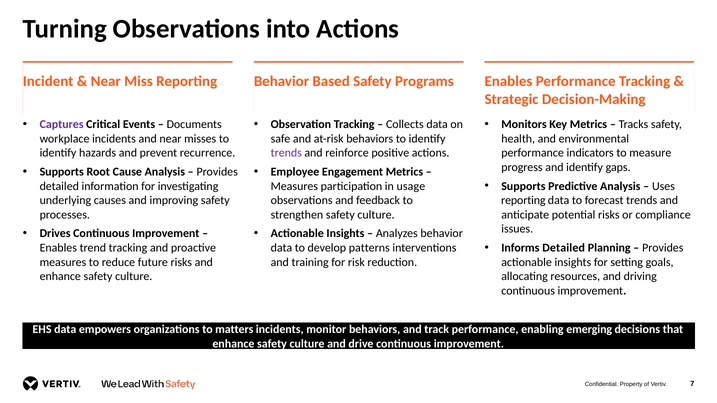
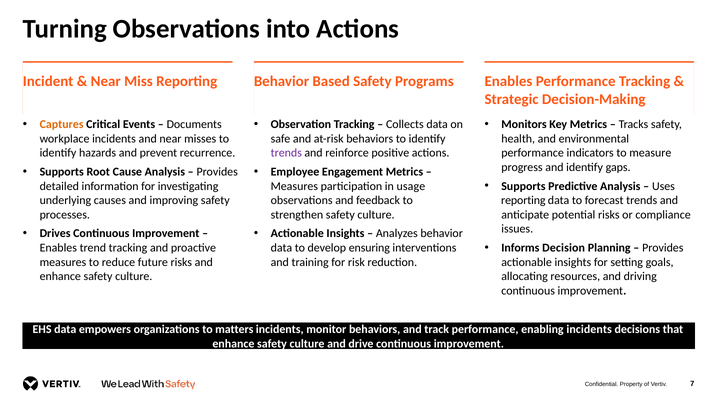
Captures colour: purple -> orange
Informs Detailed: Detailed -> Decision
patterns: patterns -> ensuring
enabling emerging: emerging -> incidents
